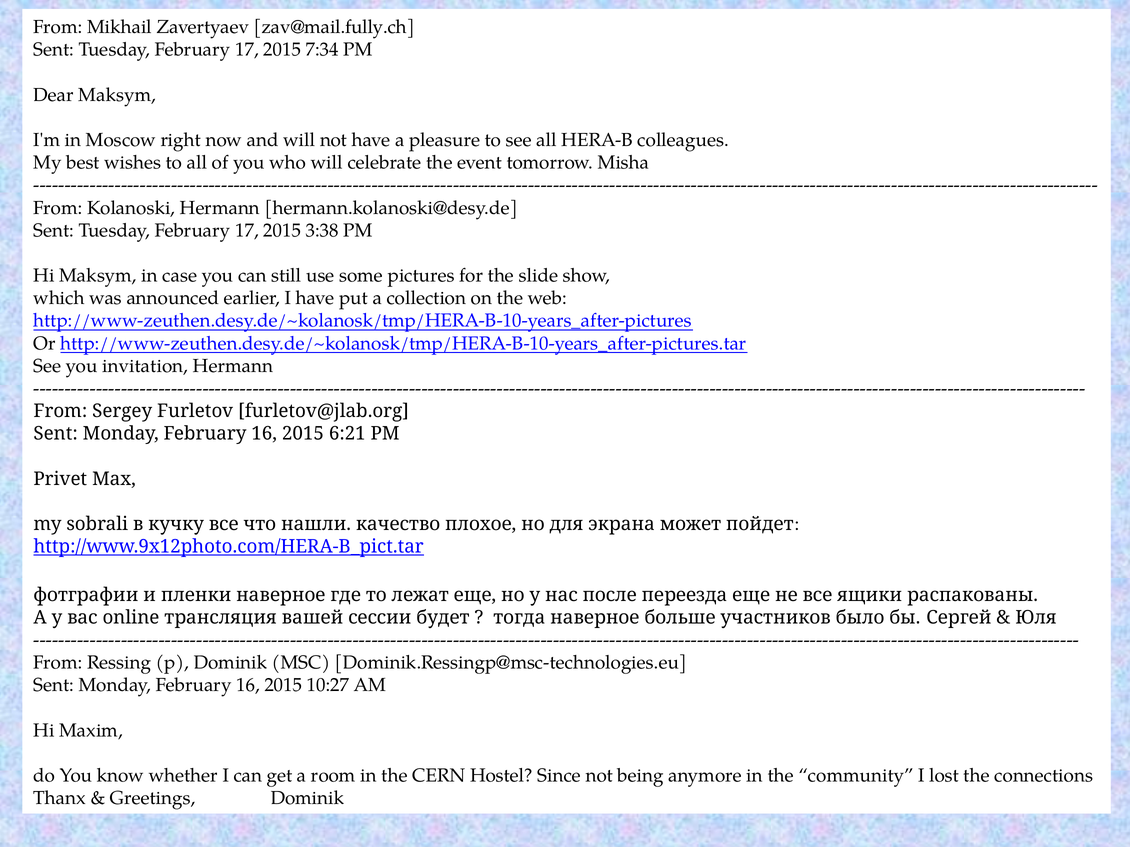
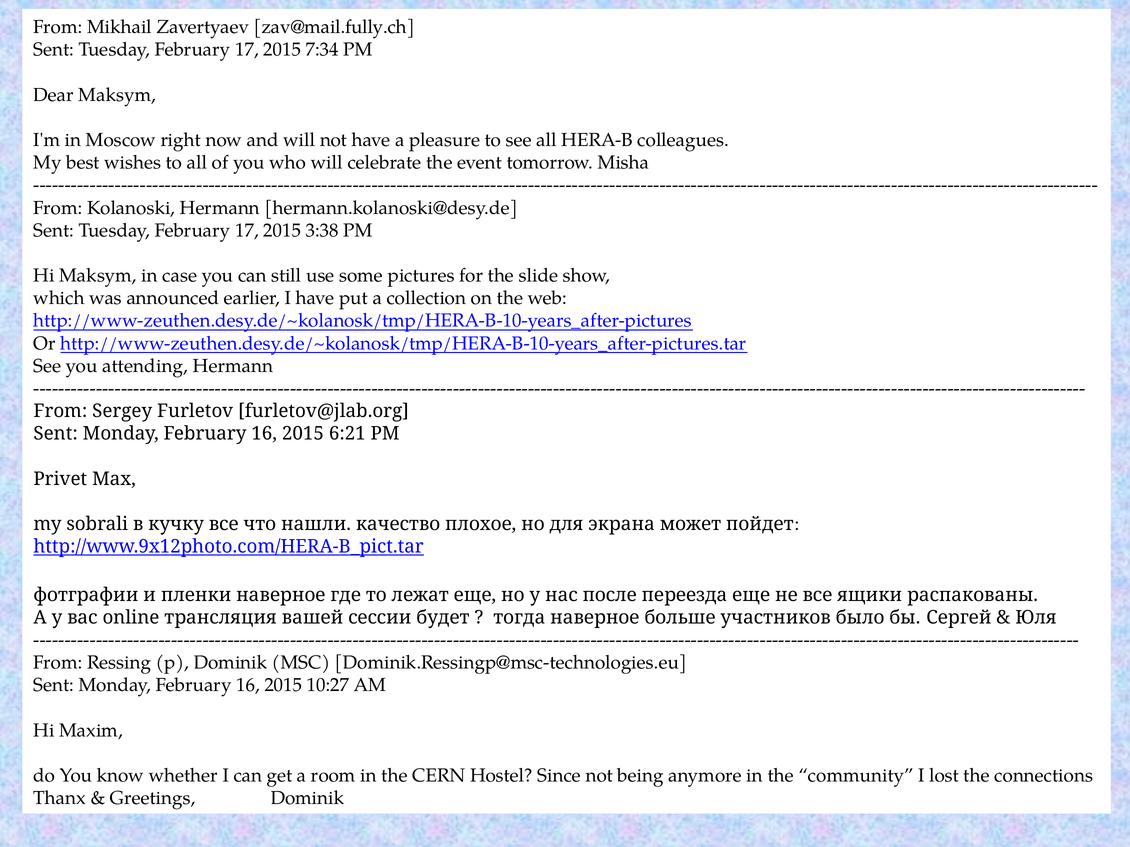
invitation: invitation -> attending
